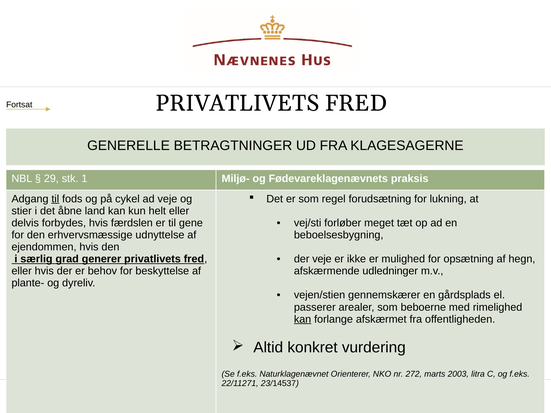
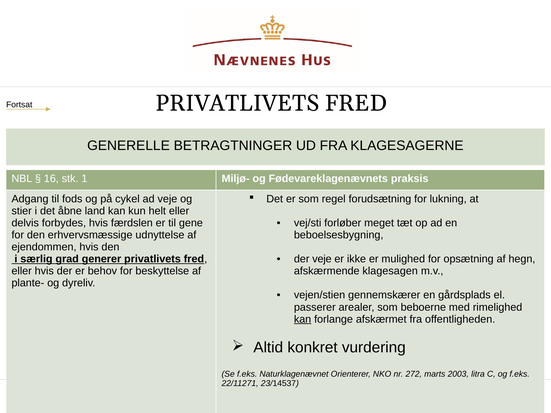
29: 29 -> 16
til at (55, 199) underline: present -> none
udledninger: udledninger -> klagesagen
